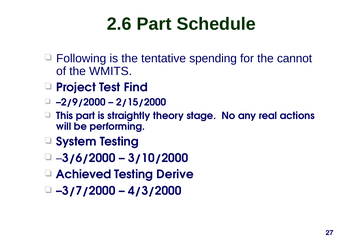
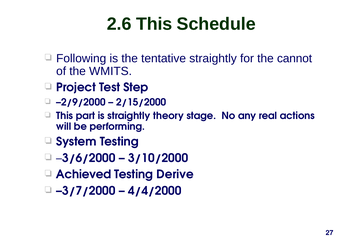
2.6 Part: Part -> This
tentative spending: spending -> straightly
Find: Find -> Step
4/3/2000: 4/3/2000 -> 4/4/2000
